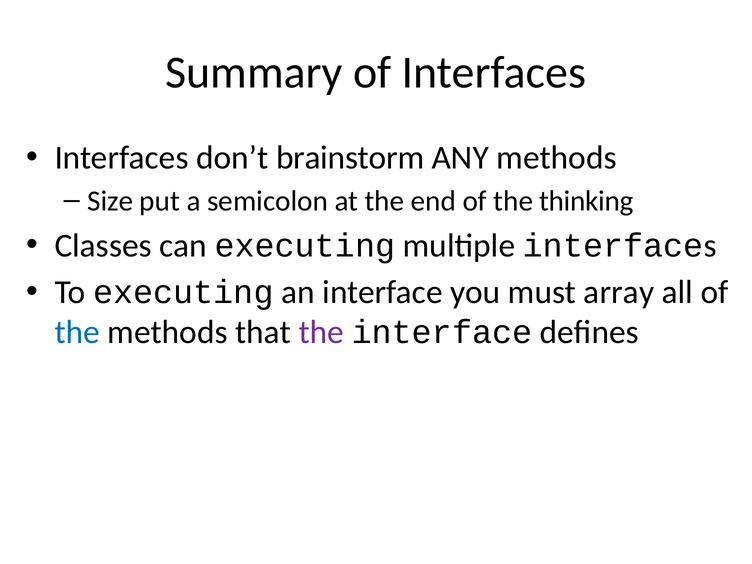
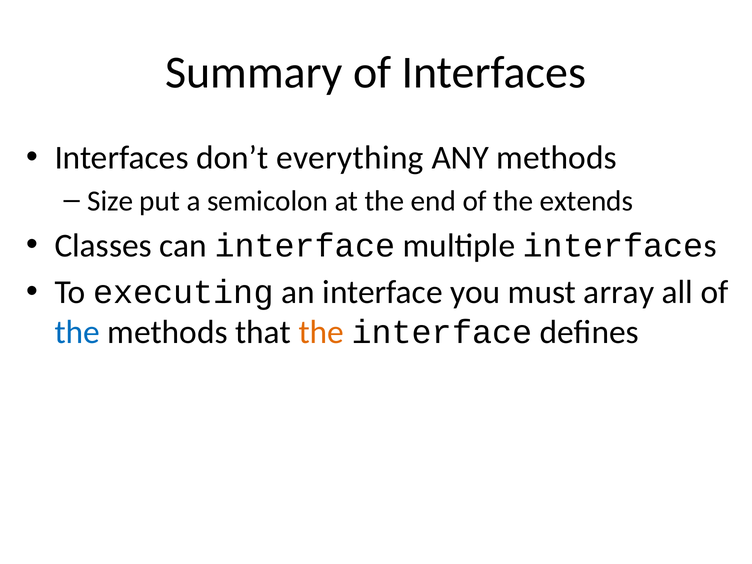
brainstorm: brainstorm -> everything
thinking: thinking -> extends
can executing: executing -> interface
the at (321, 332) colour: purple -> orange
